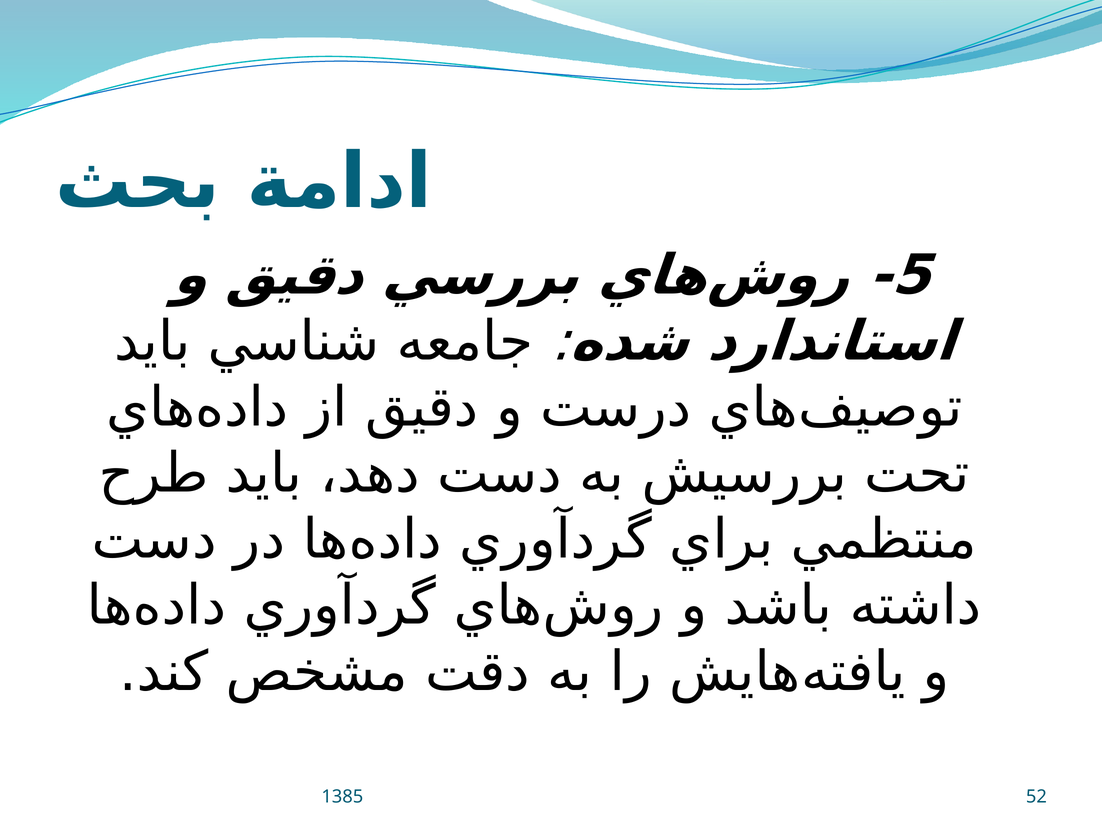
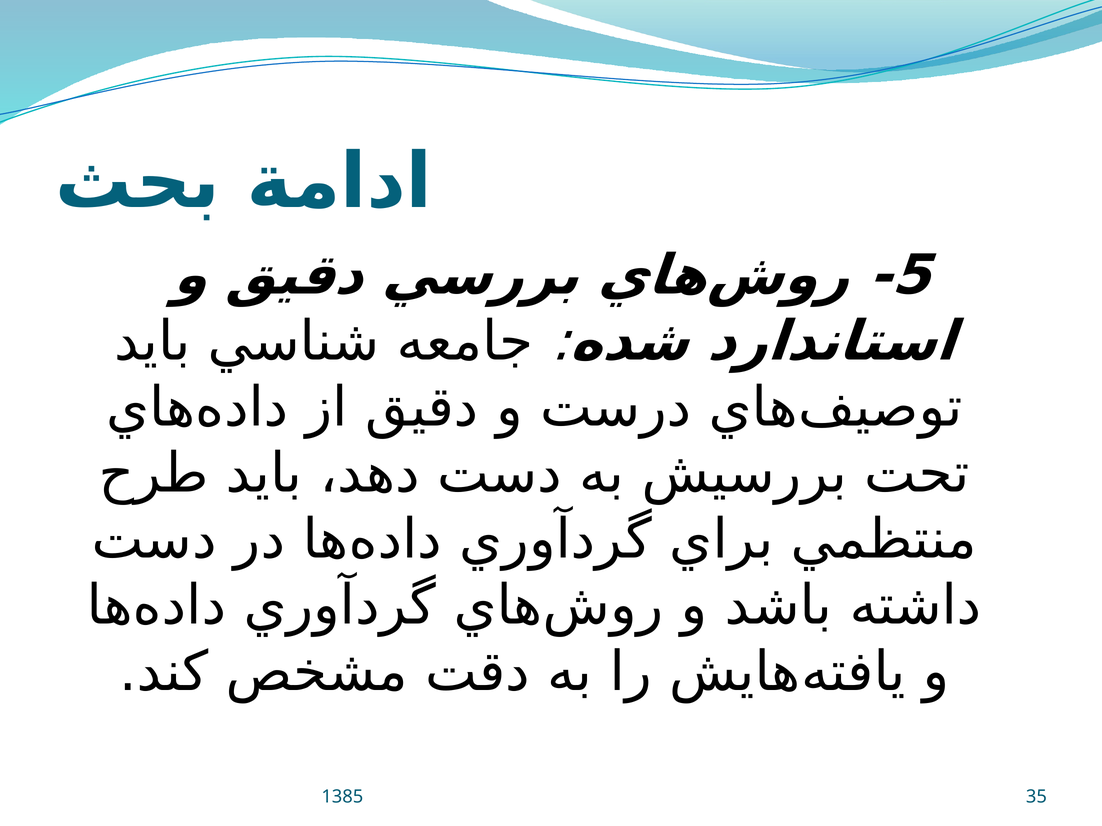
52: 52 -> 35
